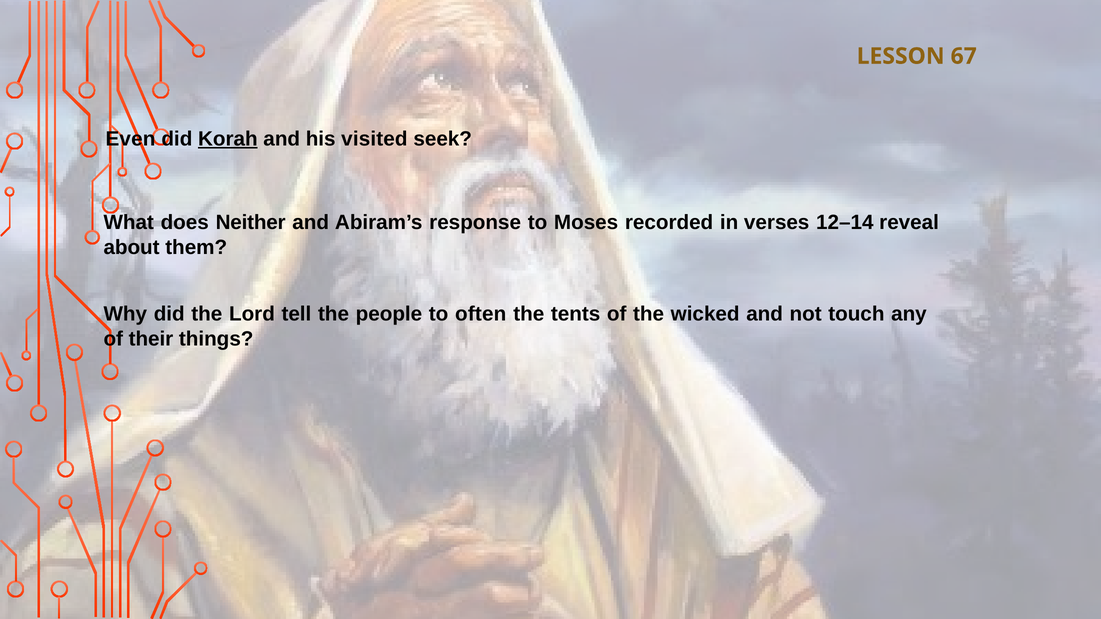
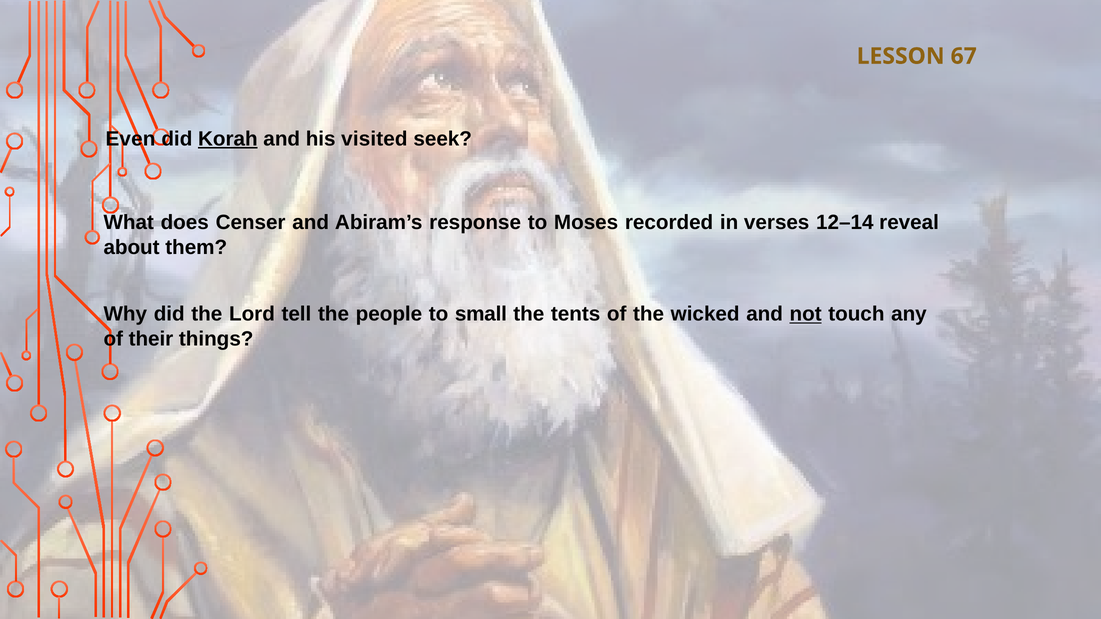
Neither: Neither -> Censer
often: often -> small
not underline: none -> present
